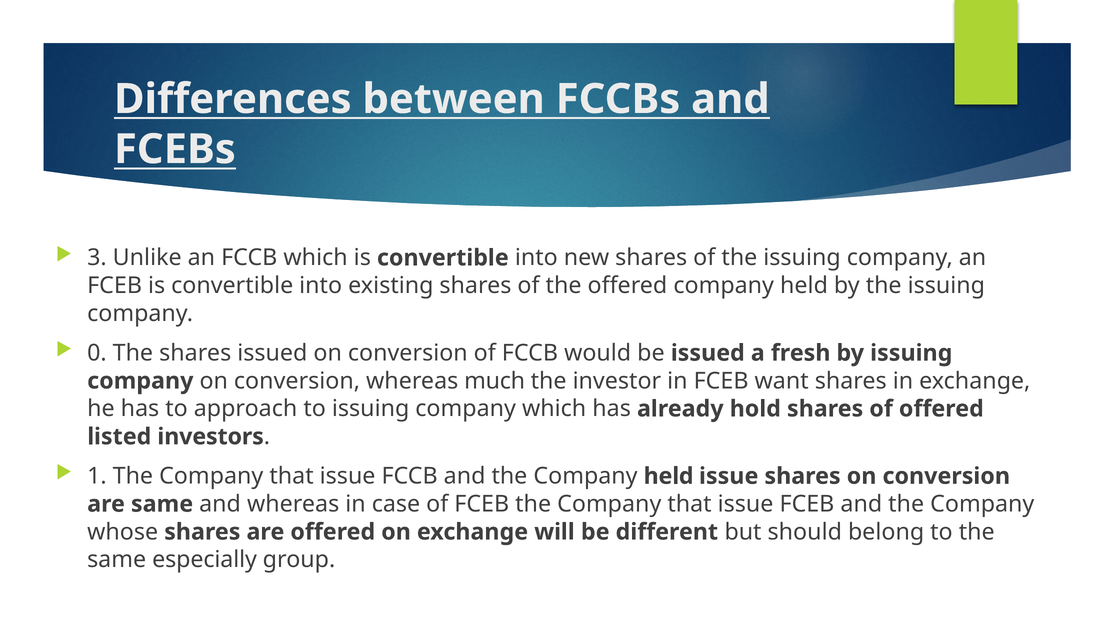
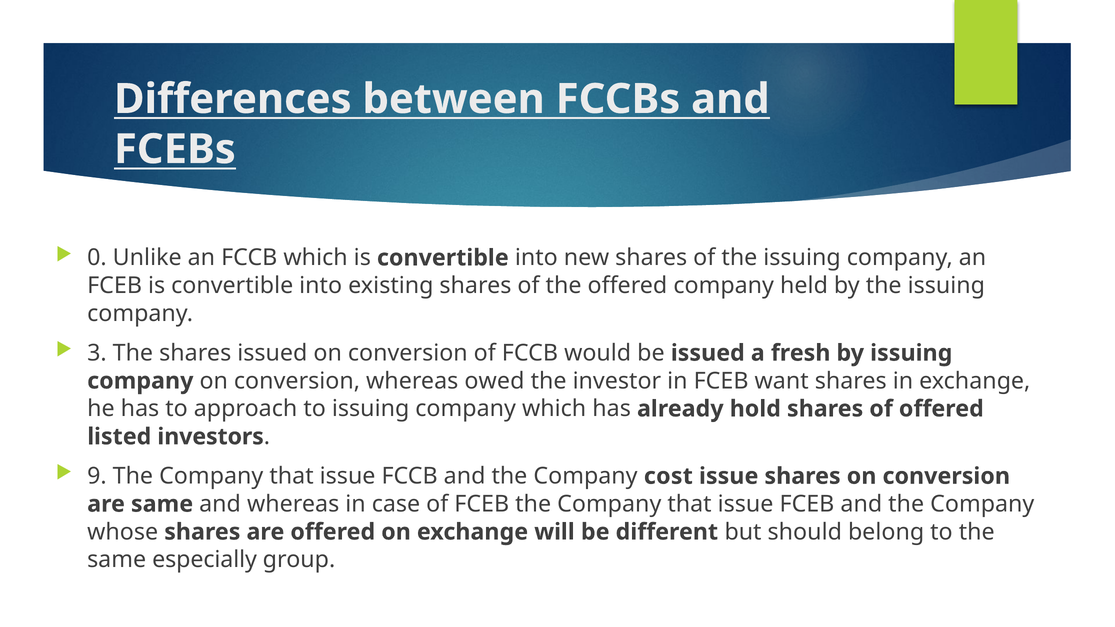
3: 3 -> 0
0: 0 -> 3
much: much -> owed
1: 1 -> 9
the Company held: held -> cost
